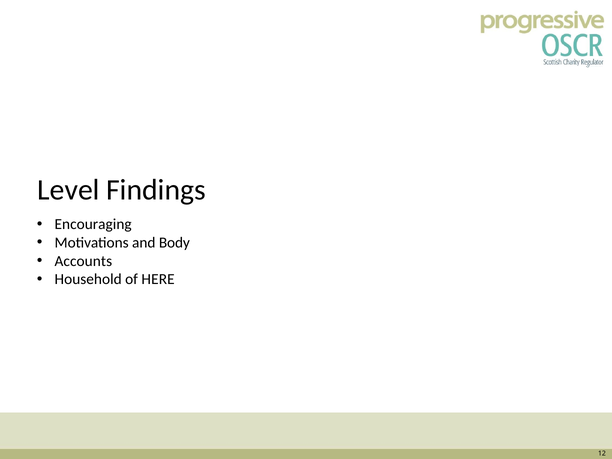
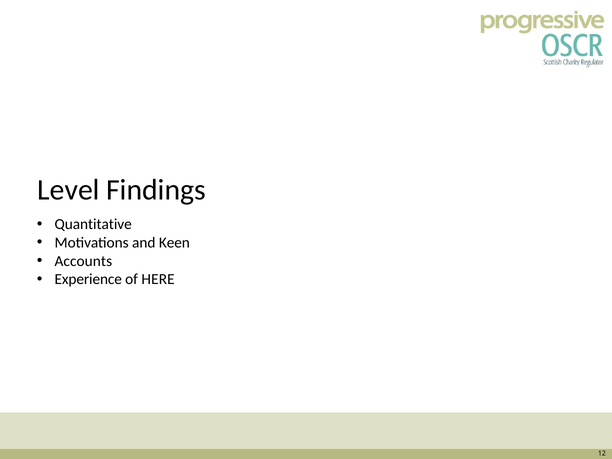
Encouraging: Encouraging -> Quantitative
Body: Body -> Keen
Household: Household -> Experience
